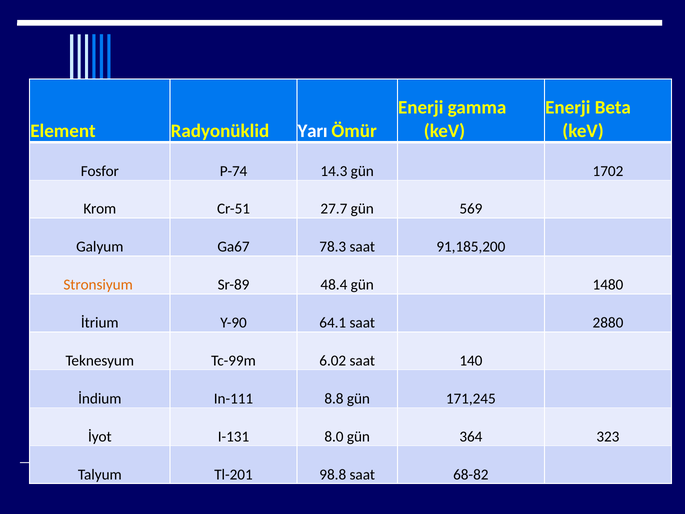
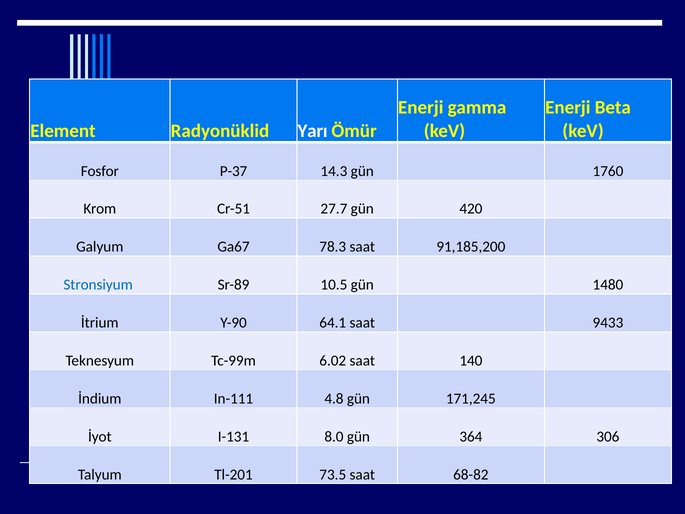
P-74: P-74 -> P-37
1702: 1702 -> 1760
569: 569 -> 420
Stronsiyum colour: orange -> blue
48.4: 48.4 -> 10.5
2880: 2880 -> 9433
8.8: 8.8 -> 4.8
323: 323 -> 306
98.8: 98.8 -> 73.5
